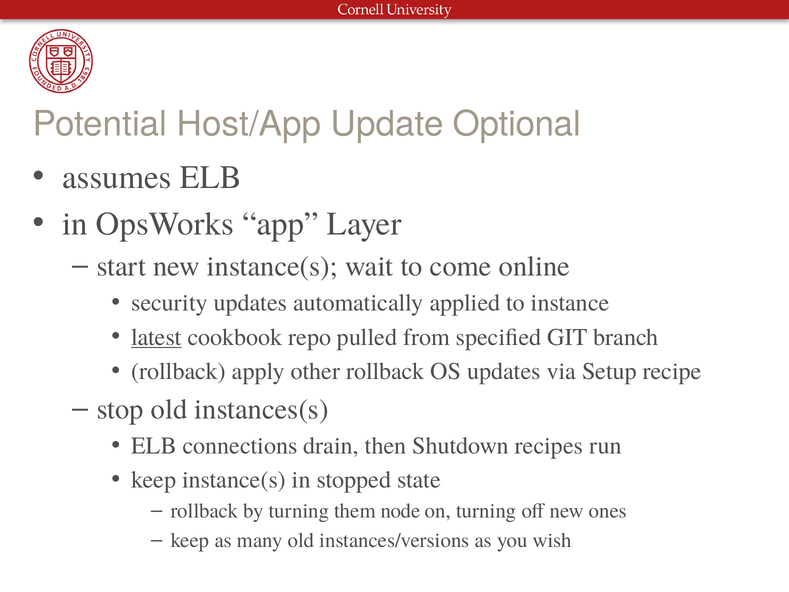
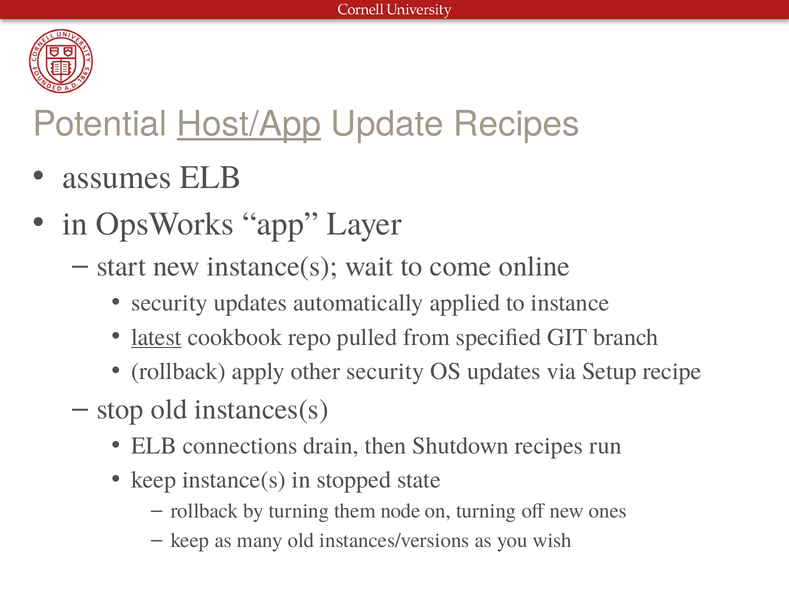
Host/App underline: none -> present
Update Optional: Optional -> Recipes
other rollback: rollback -> security
